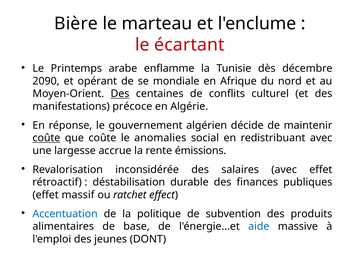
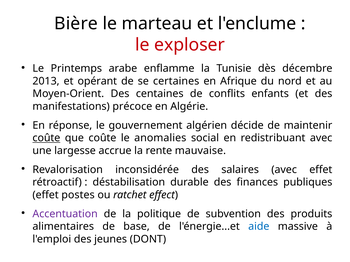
écartant: écartant -> exploser
2090: 2090 -> 2013
mondiale: mondiale -> certaines
Des at (120, 94) underline: present -> none
culturel: culturel -> enfants
émissions: émissions -> mauvaise
massif: massif -> postes
Accentuation colour: blue -> purple
